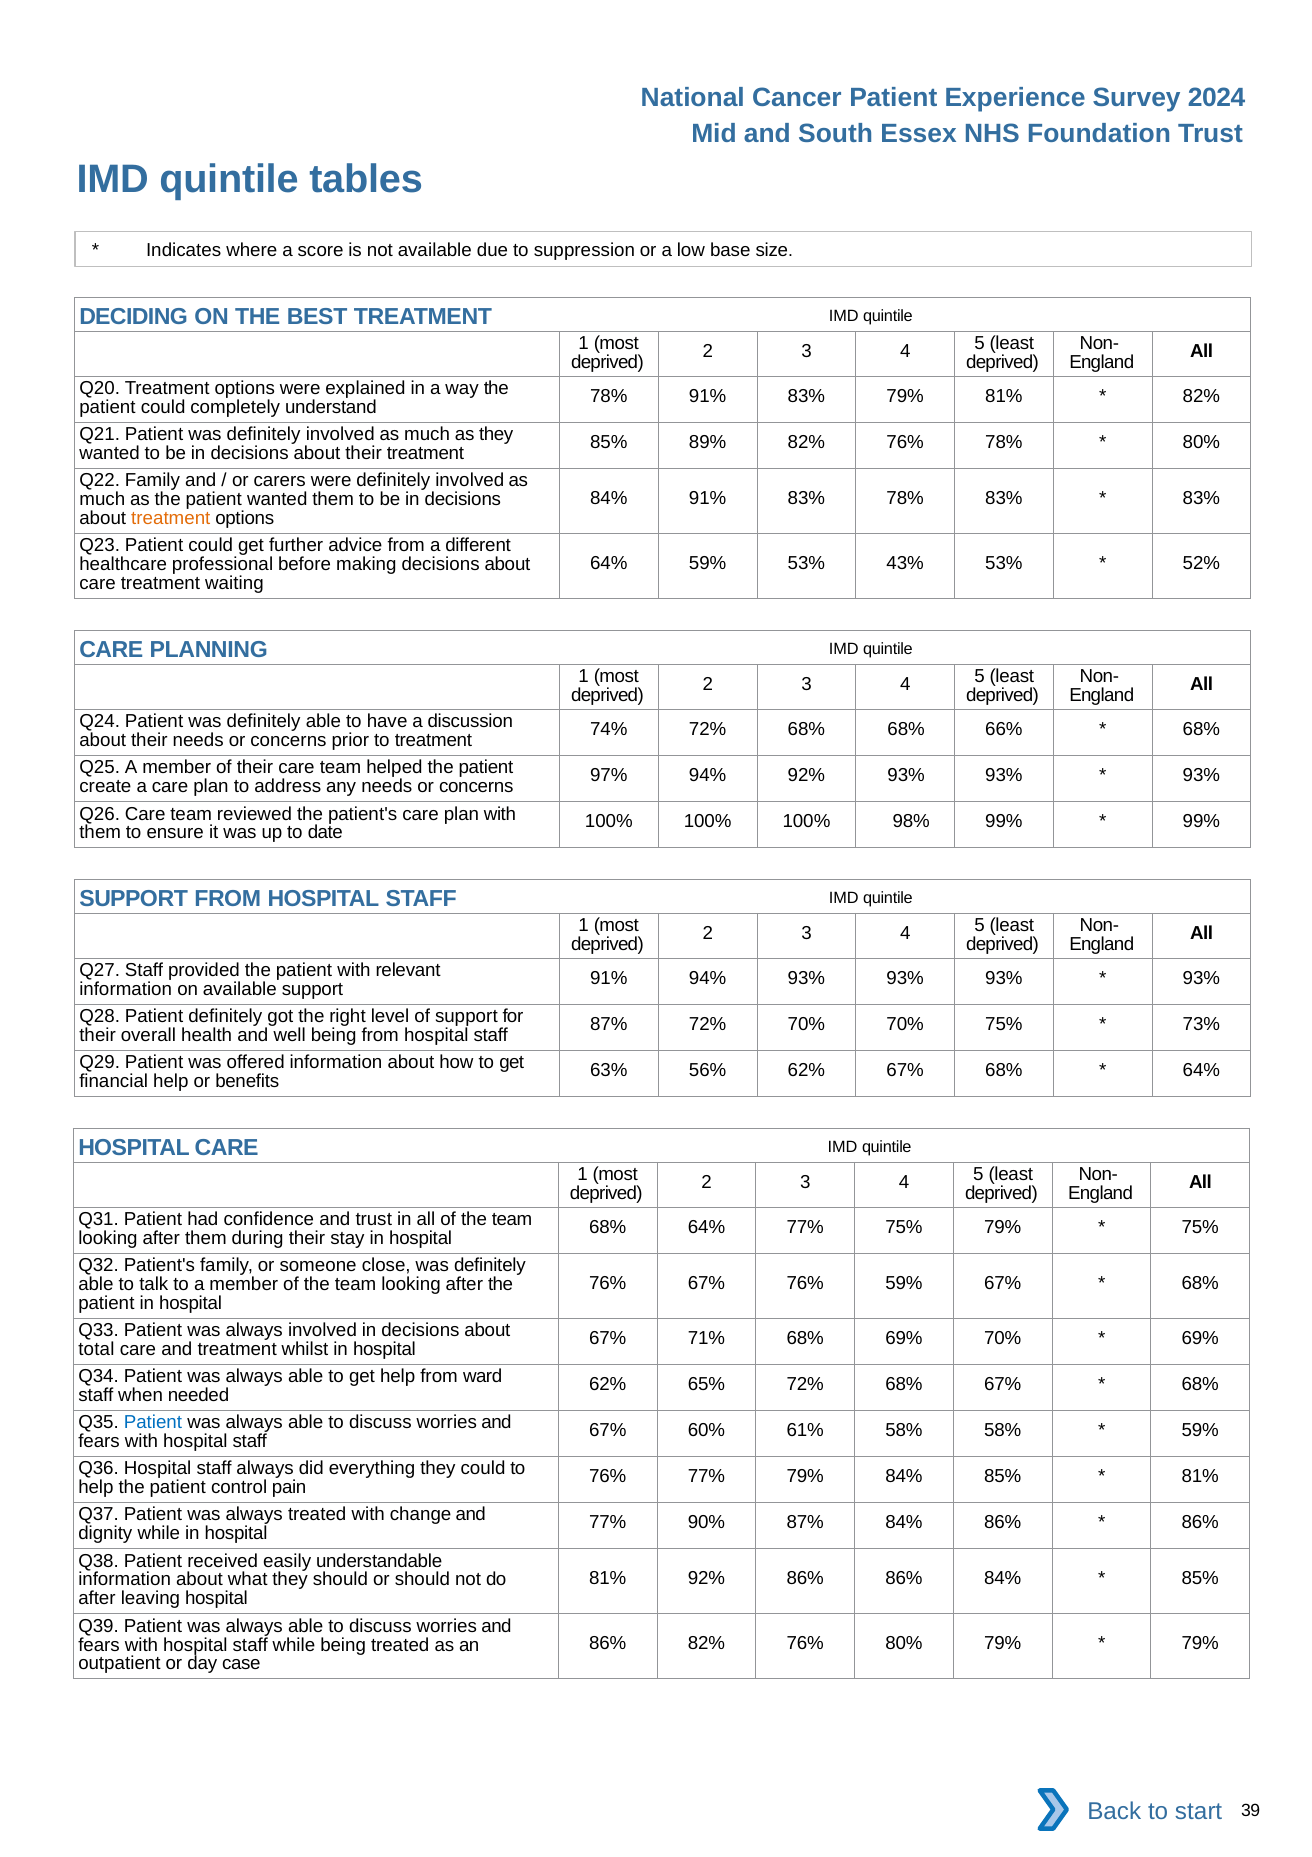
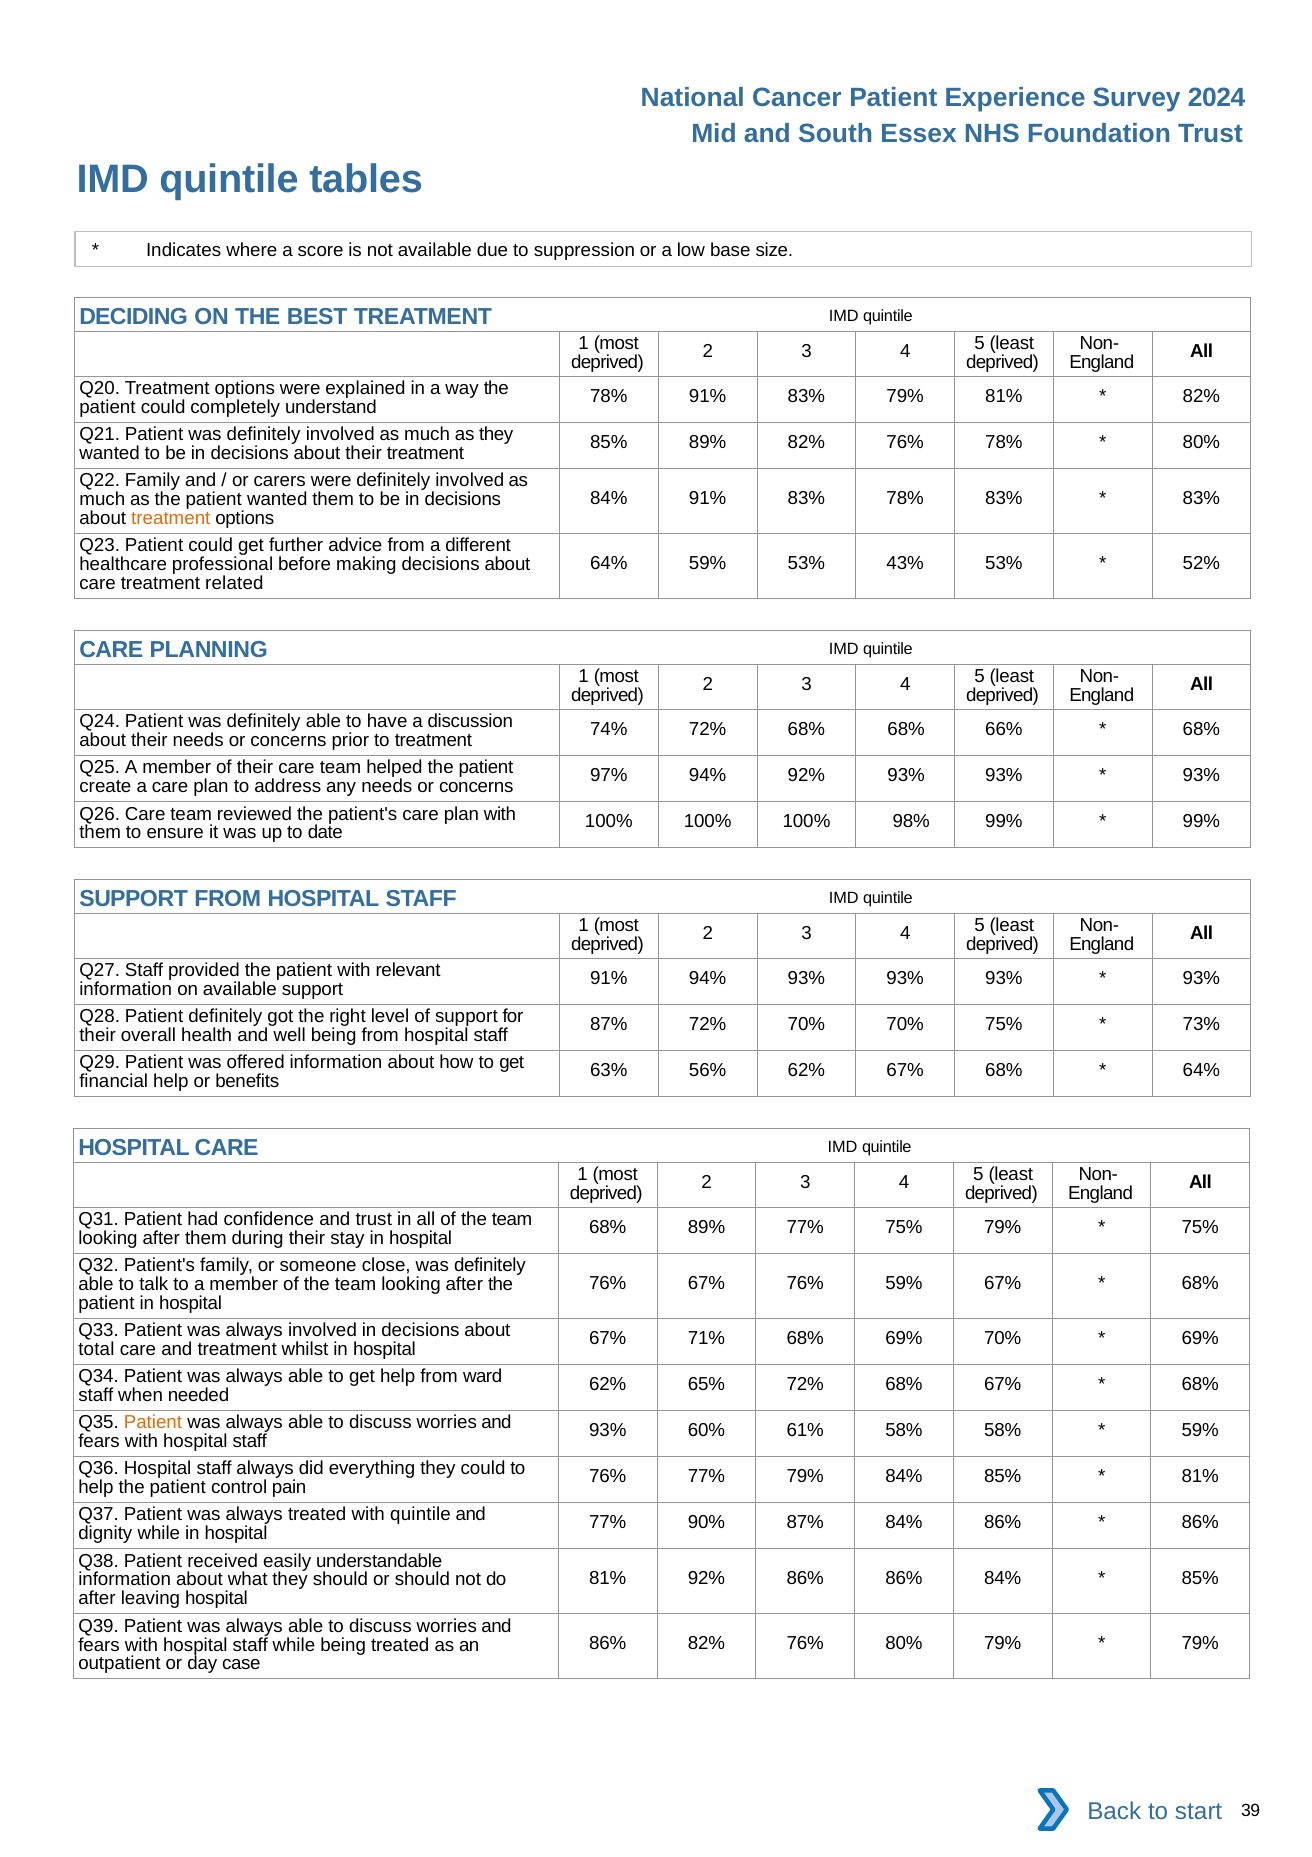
waiting: waiting -> related
68% 64%: 64% -> 89%
Patient at (153, 1422) colour: blue -> orange
67% at (608, 1430): 67% -> 93%
with change: change -> quintile
